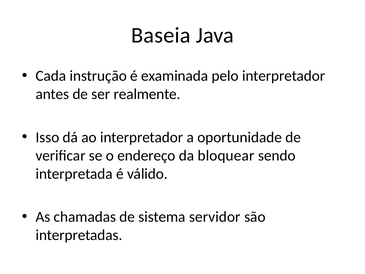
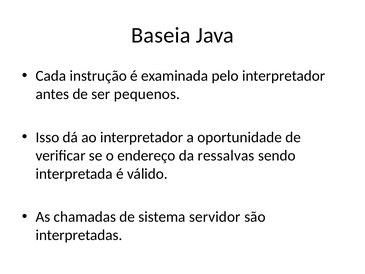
realmente: realmente -> pequenos
bloquear: bloquear -> ressalvas
